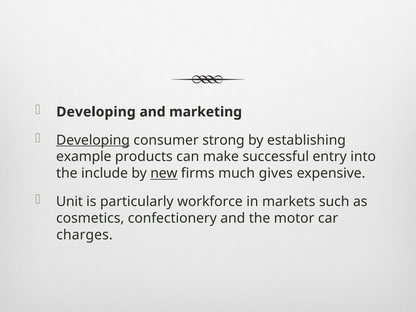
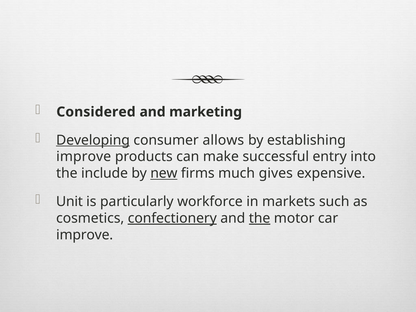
Developing at (96, 112): Developing -> Considered
strong: strong -> allows
example at (84, 157): example -> improve
confectionery underline: none -> present
the at (260, 218) underline: none -> present
charges at (84, 235): charges -> improve
